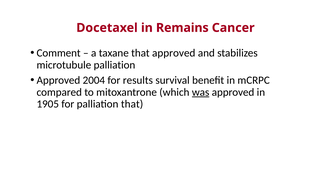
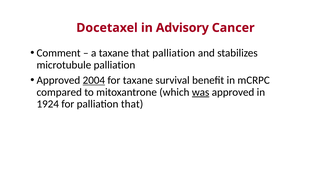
Remains: Remains -> Advisory
that approved: approved -> palliation
2004 underline: none -> present
for results: results -> taxane
1905: 1905 -> 1924
